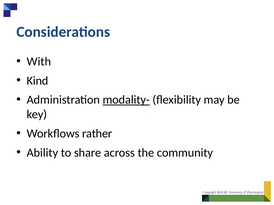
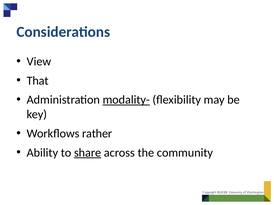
With: With -> View
Kind: Kind -> That
share underline: none -> present
